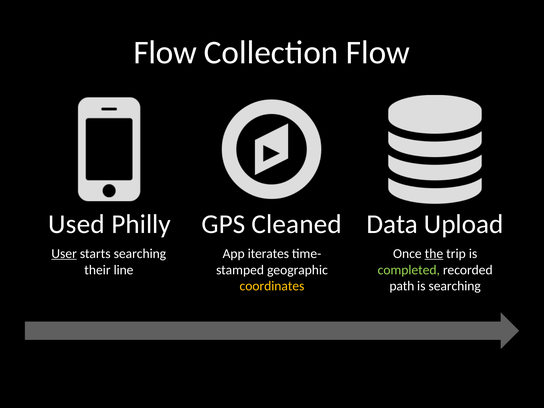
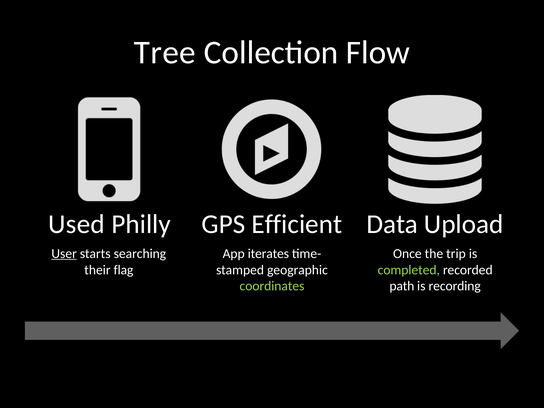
Flow at (165, 53): Flow -> Tree
Cleaned: Cleaned -> Efficient
the underline: present -> none
line: line -> flag
coordinates colour: yellow -> light green
is searching: searching -> recording
